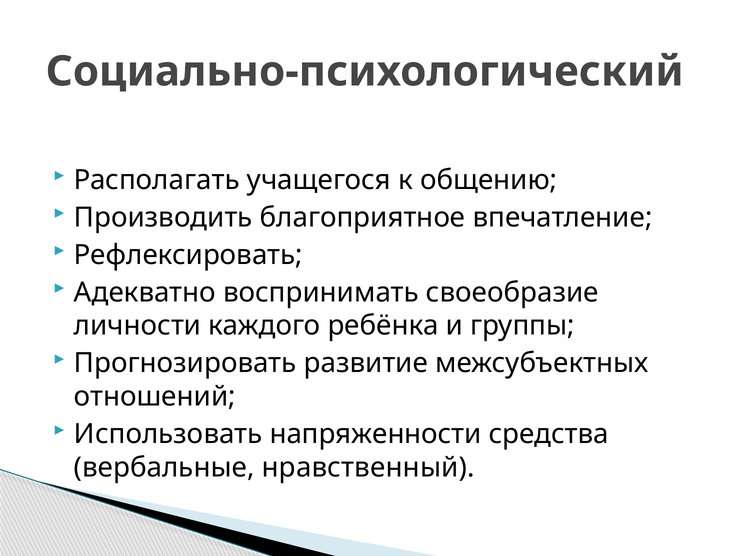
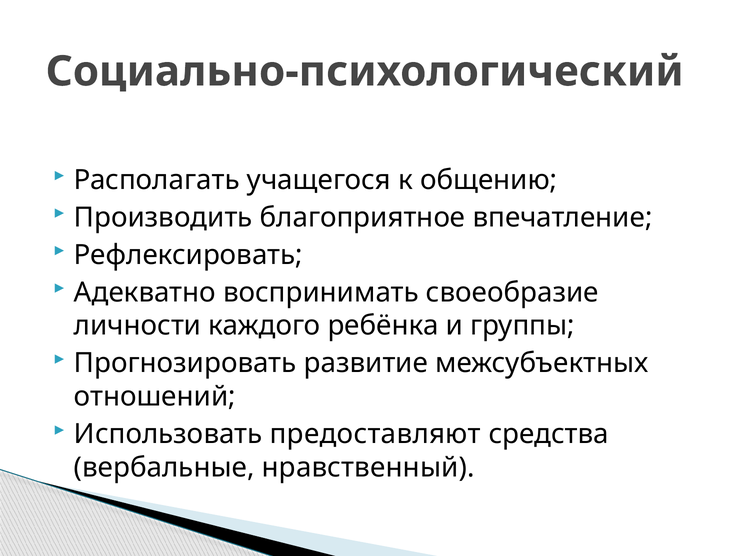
напряженности: напряженности -> предоставляют
